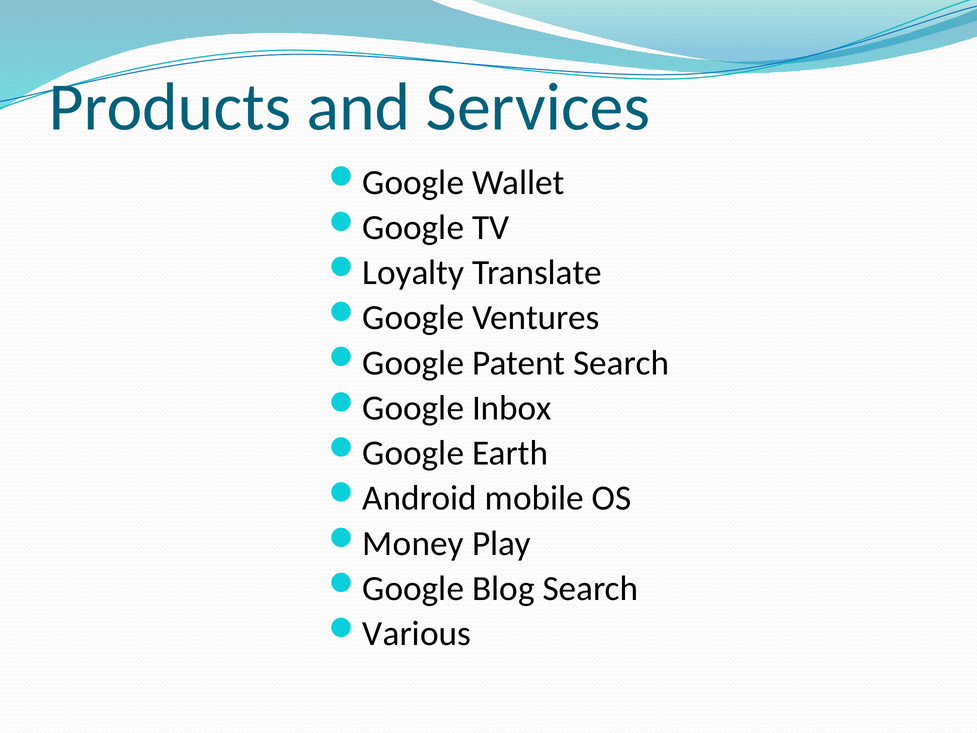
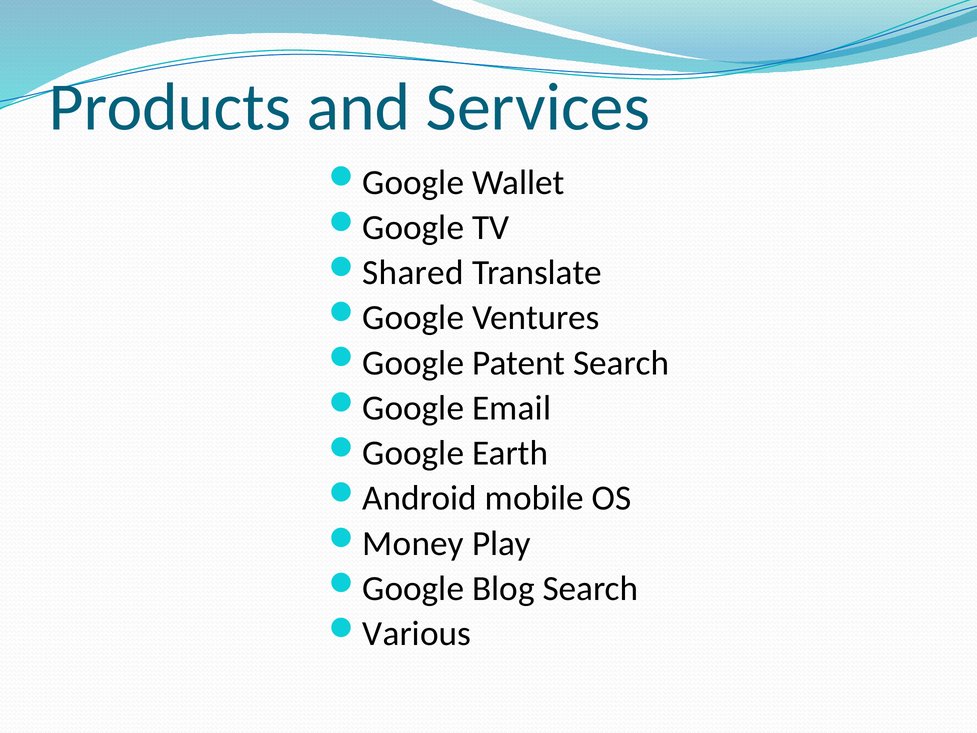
Loyalty: Loyalty -> Shared
Inbox: Inbox -> Email
